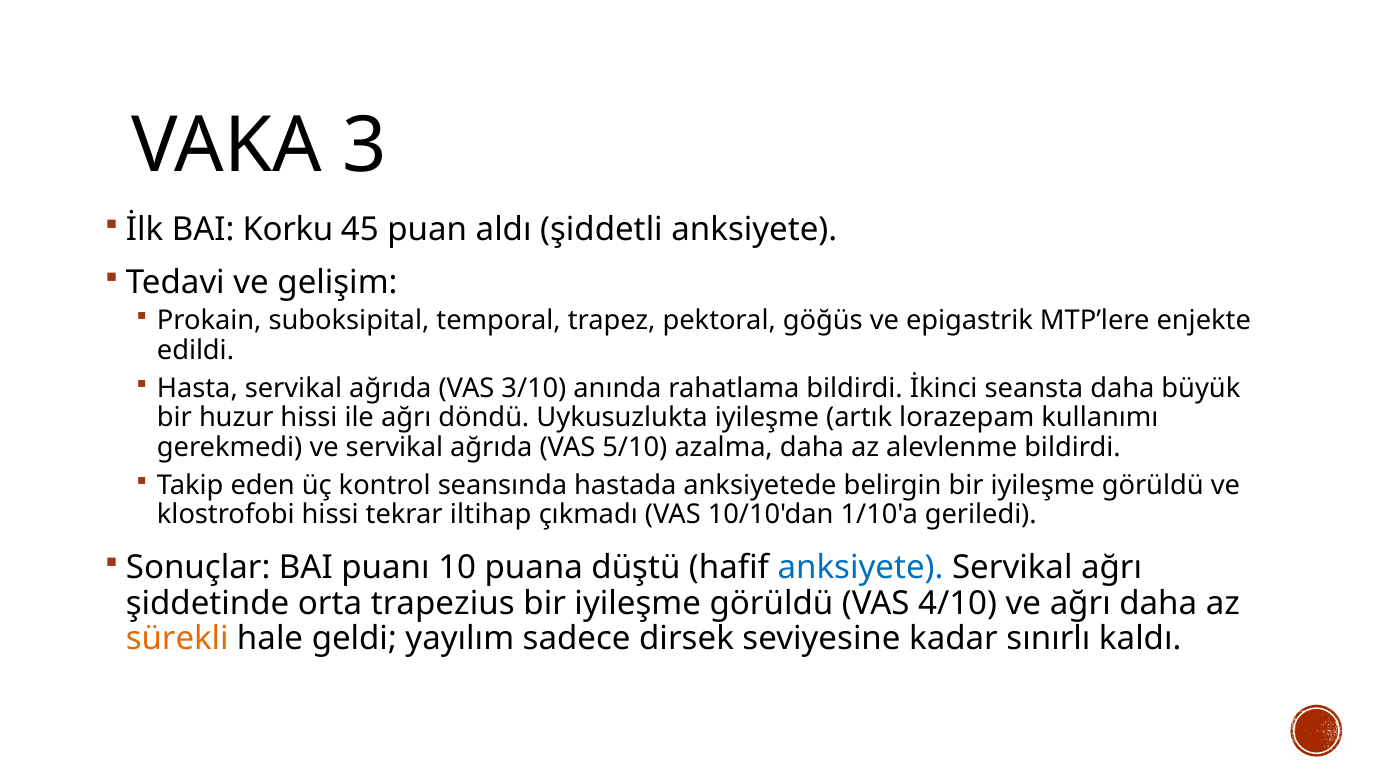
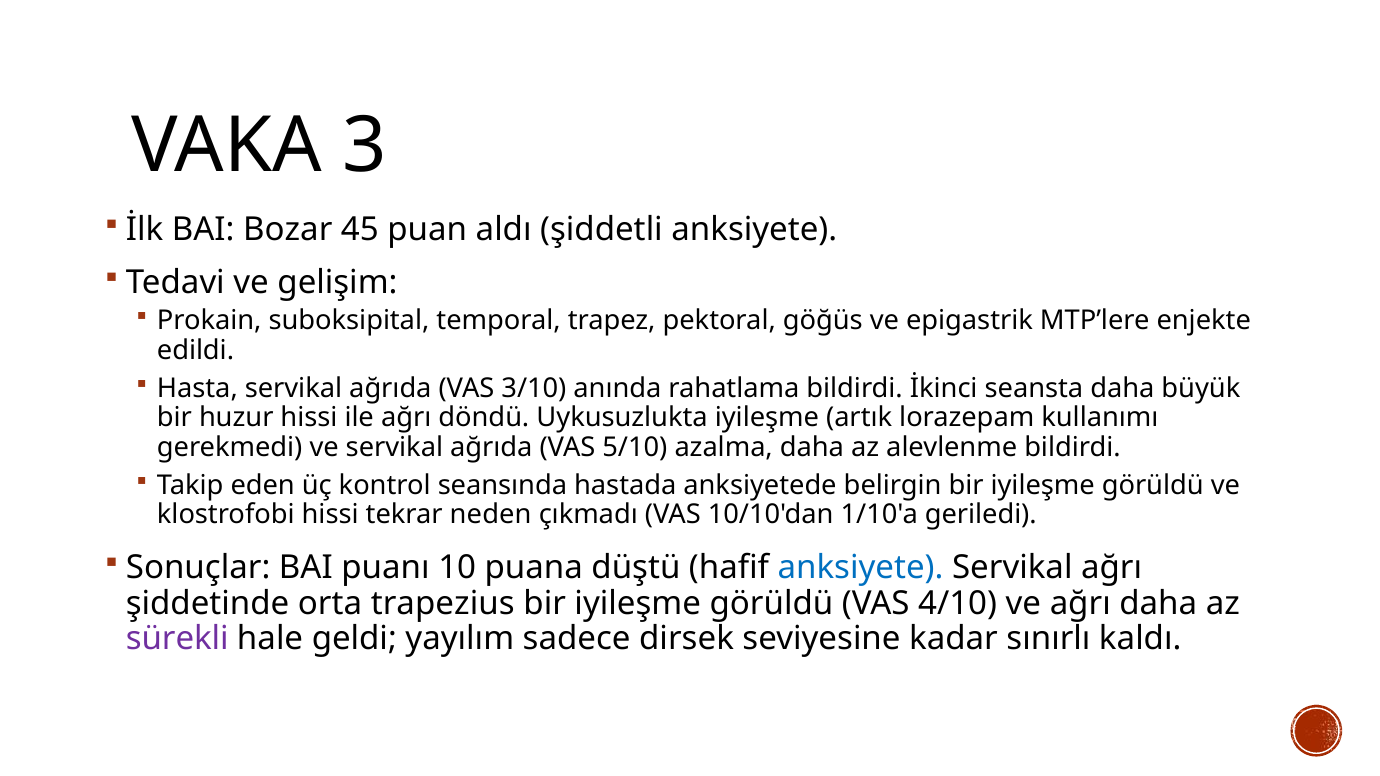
Korku: Korku -> Bozar
iltihap: iltihap -> neden
sürekli colour: orange -> purple
